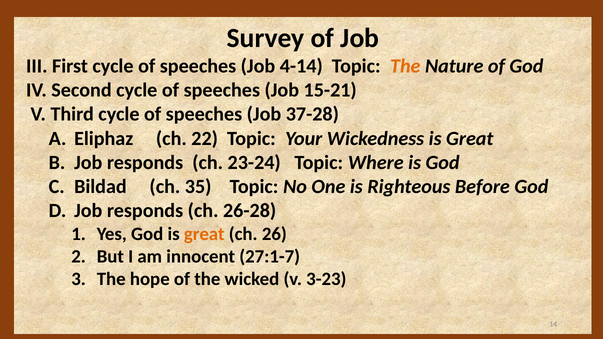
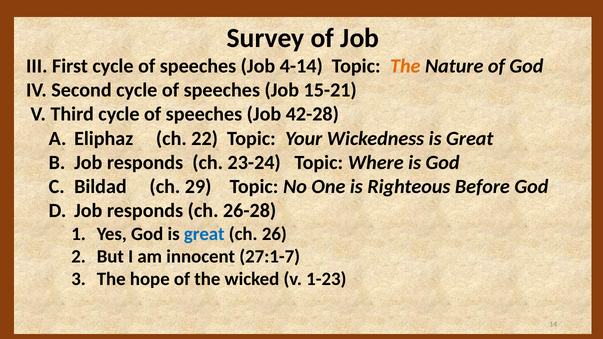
37-28: 37-28 -> 42-28
35: 35 -> 29
great at (204, 234) colour: orange -> blue
3-23: 3-23 -> 1-23
